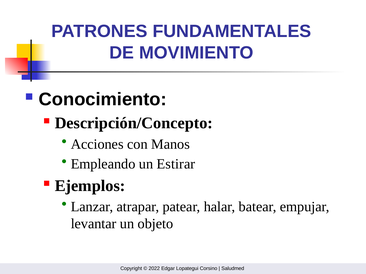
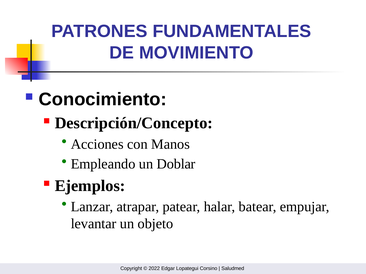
Estirar: Estirar -> Doblar
